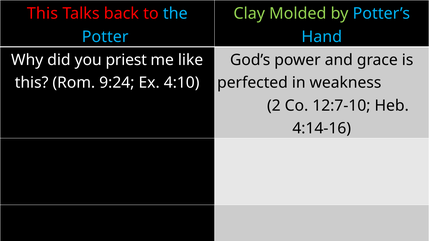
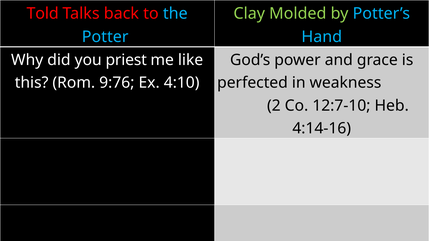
This at (42, 13): This -> Told
9:24: 9:24 -> 9:76
